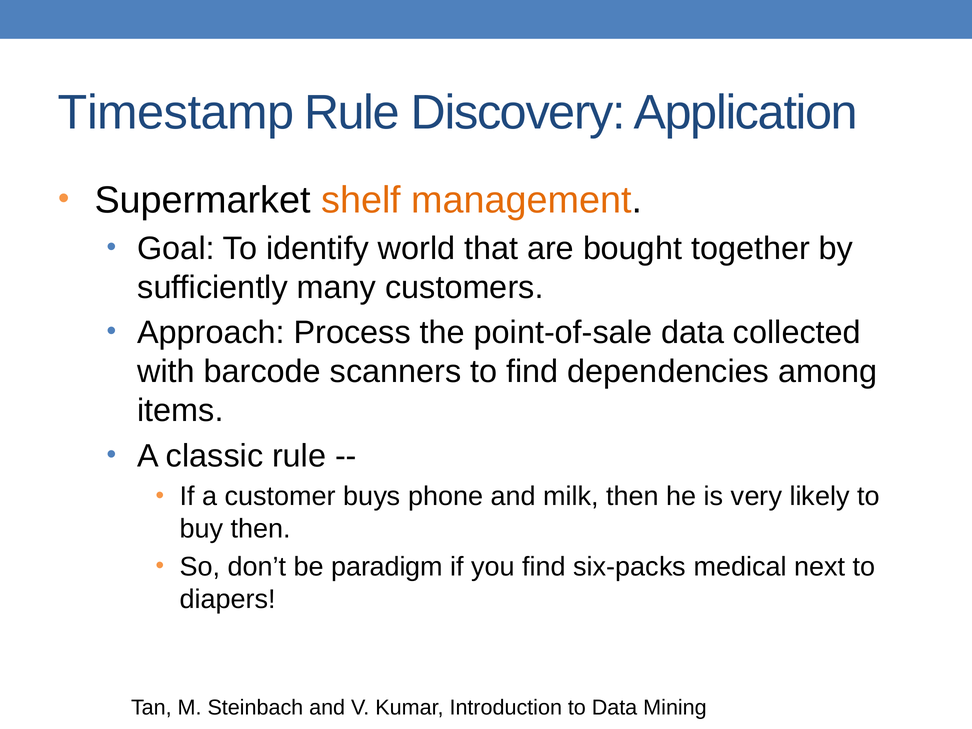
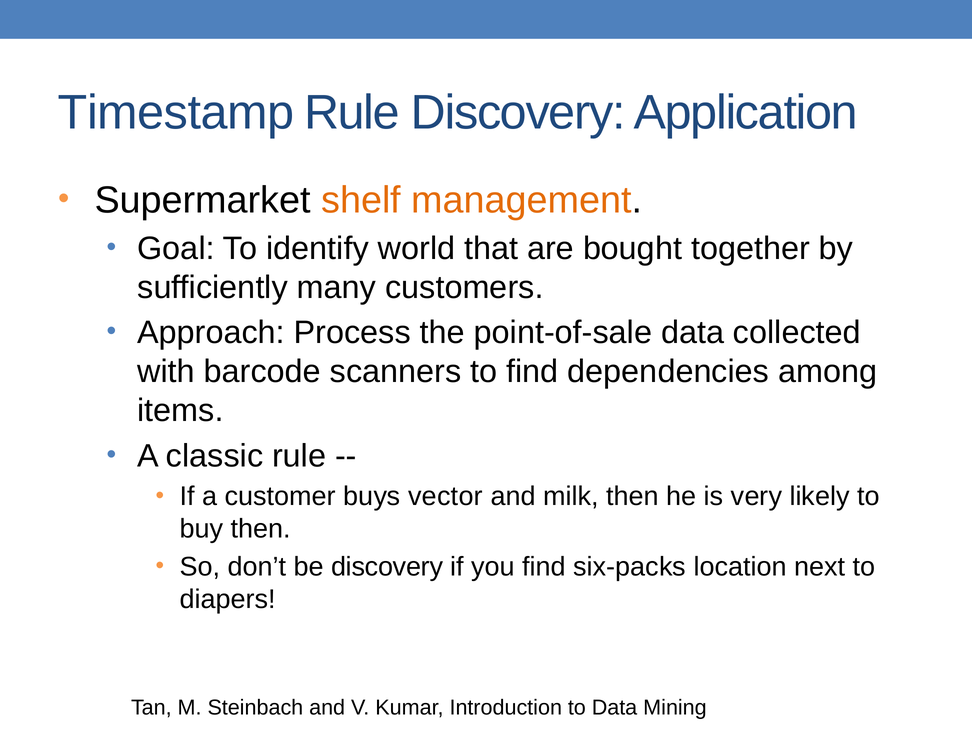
phone: phone -> vector
be paradigm: paradigm -> discovery
medical: medical -> location
